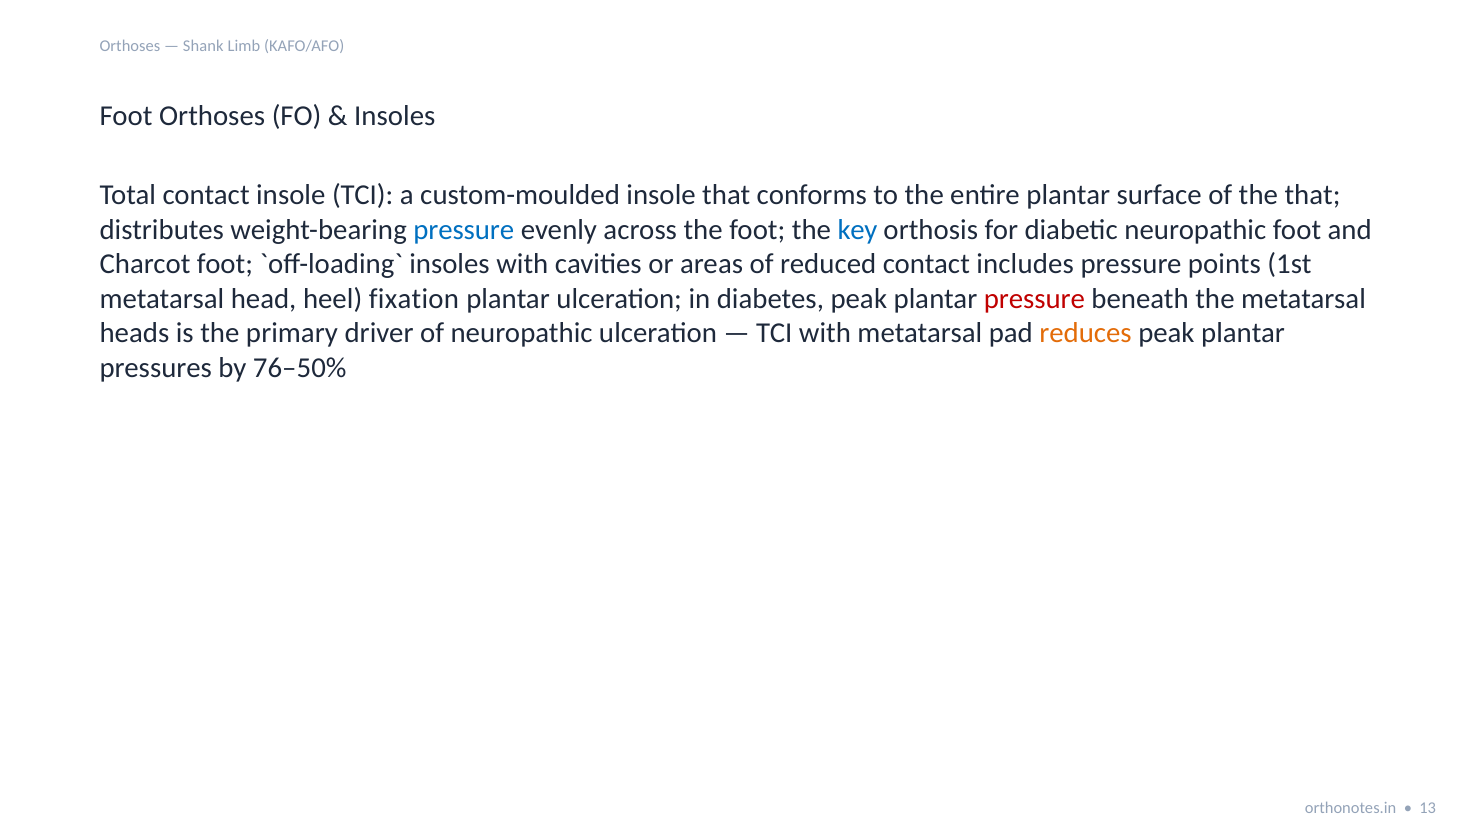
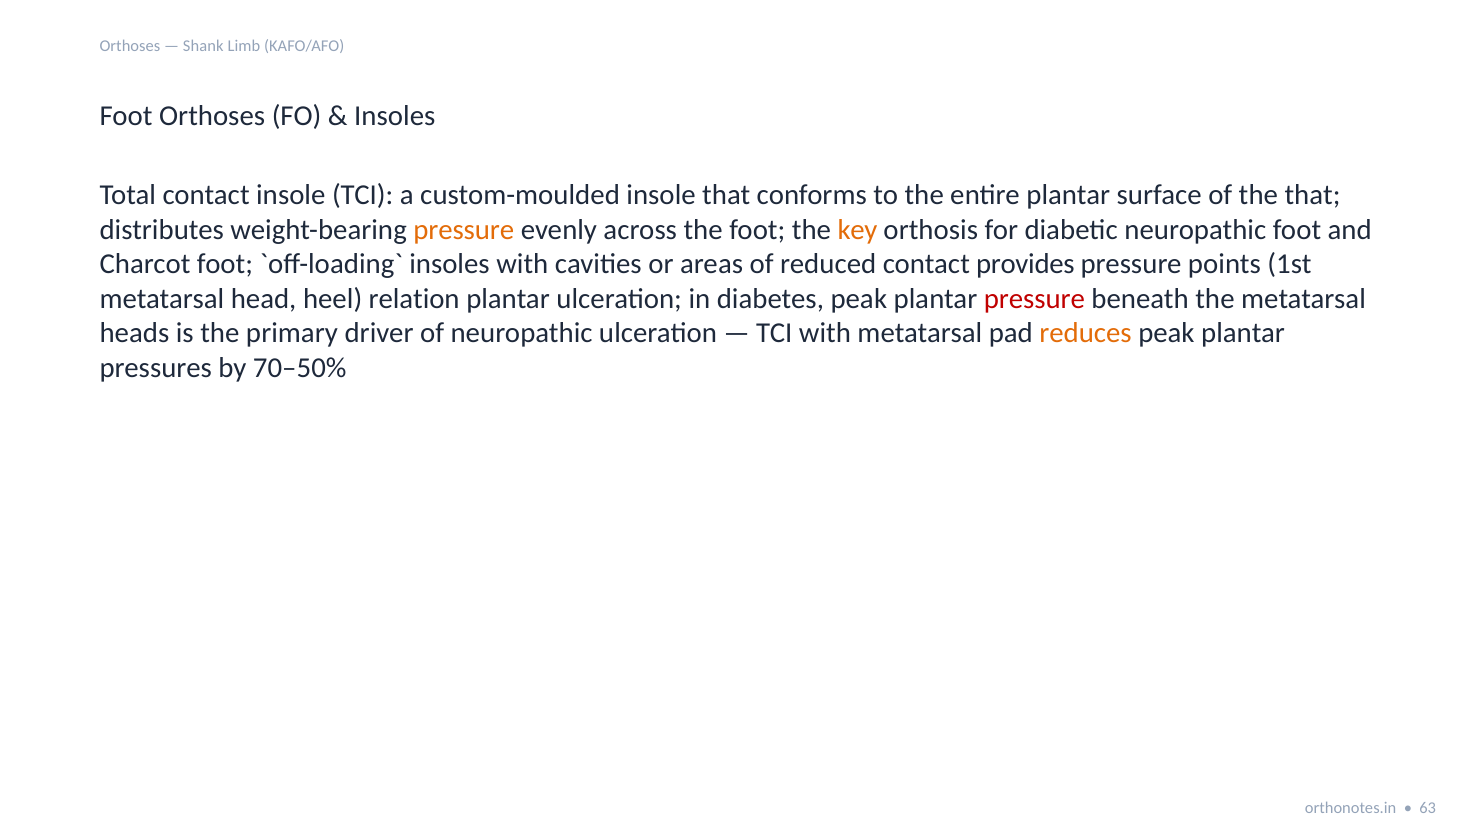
pressure at (464, 230) colour: blue -> orange
key colour: blue -> orange
includes: includes -> provides
fixation: fixation -> relation
76–50%: 76–50% -> 70–50%
13: 13 -> 63
